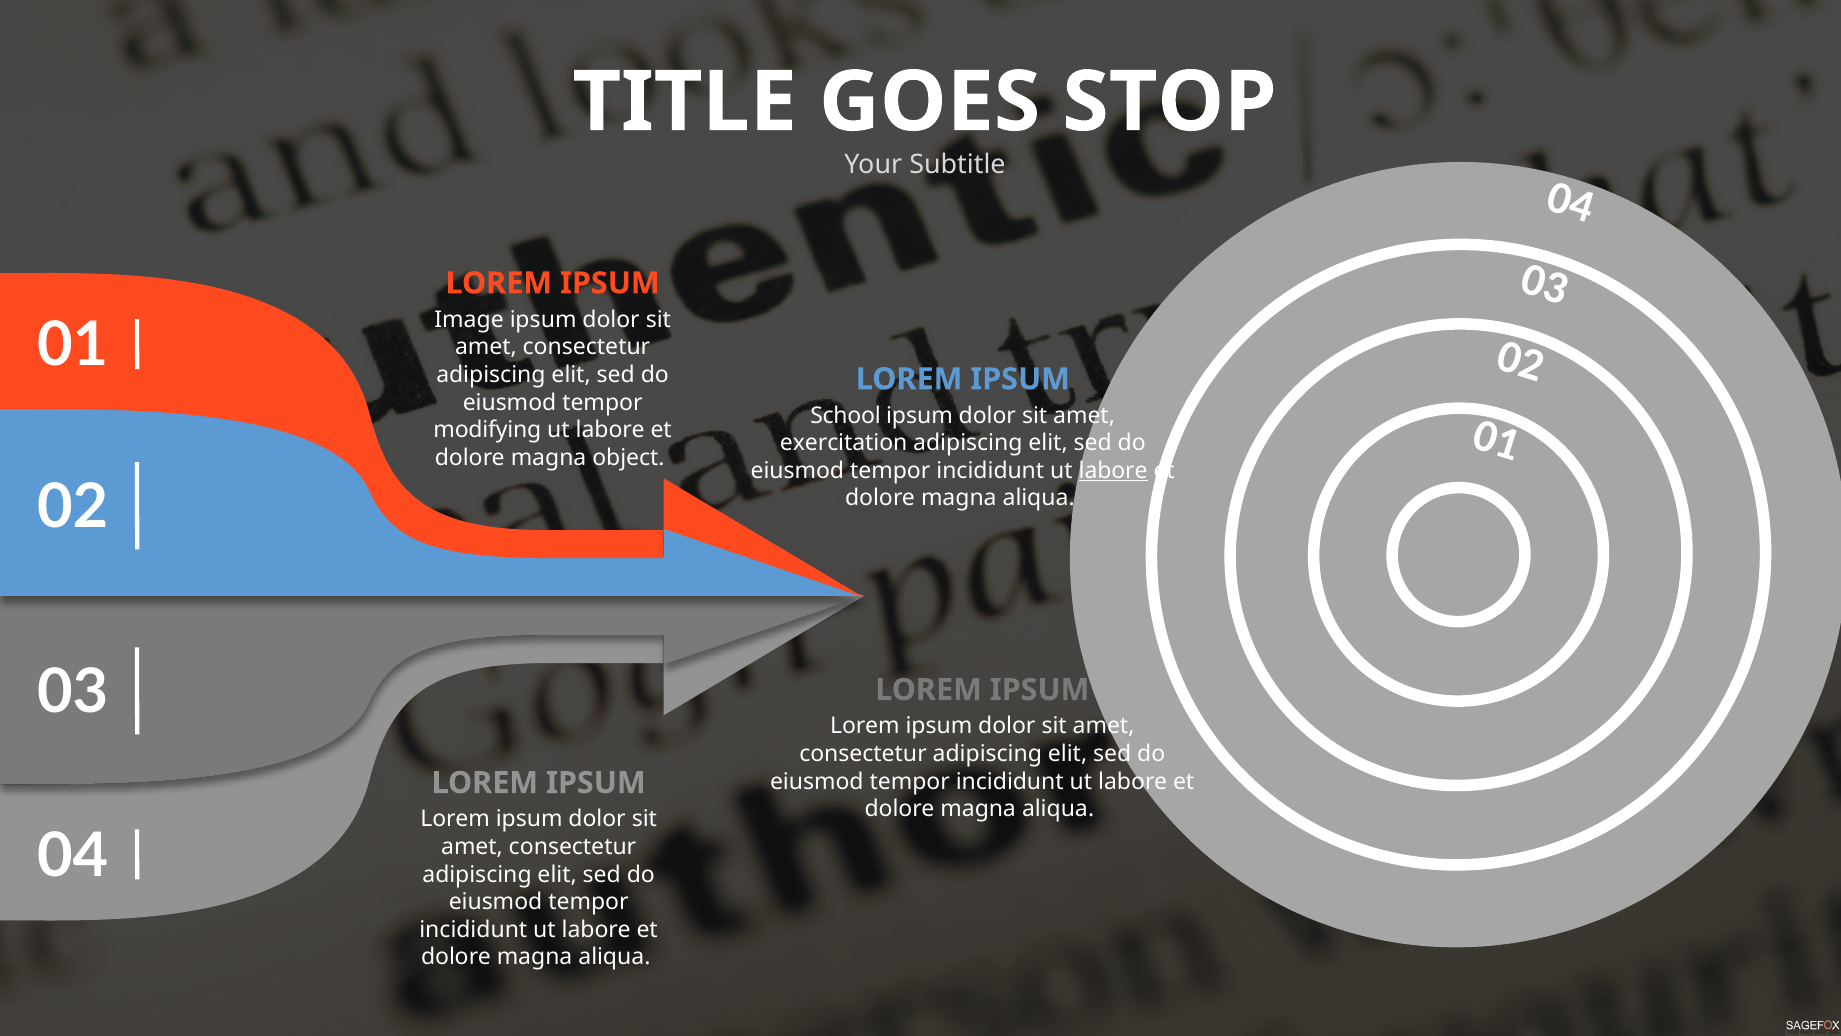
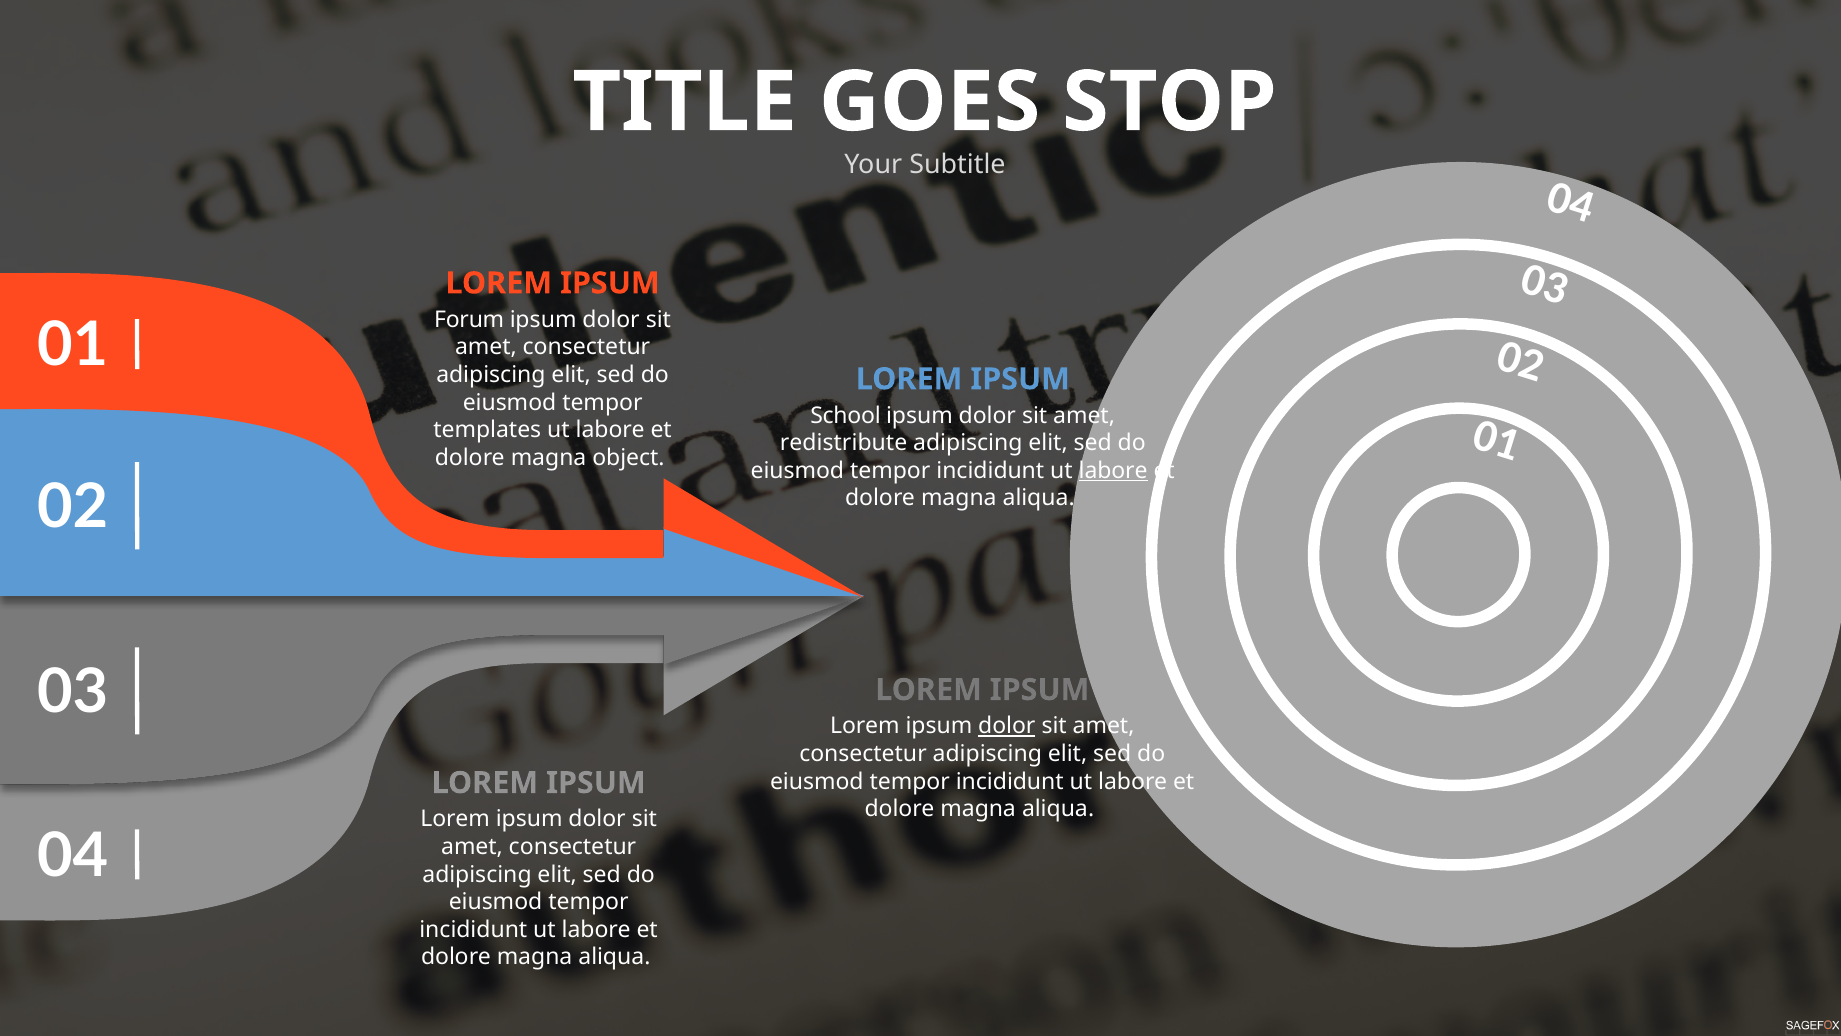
Image: Image -> Forum
modifying: modifying -> templates
exercitation: exercitation -> redistribute
dolor at (1007, 726) underline: none -> present
